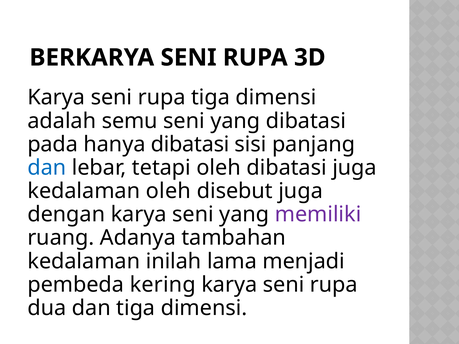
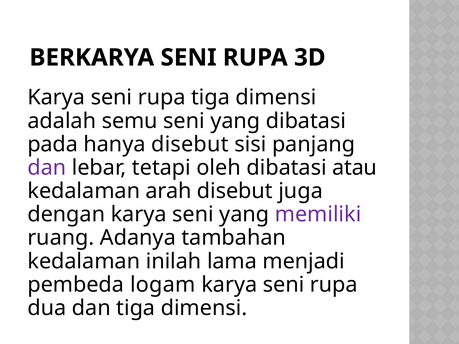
hanya dibatasi: dibatasi -> disebut
dan at (47, 168) colour: blue -> purple
dibatasi juga: juga -> atau
kedalaman oleh: oleh -> arah
kering: kering -> logam
